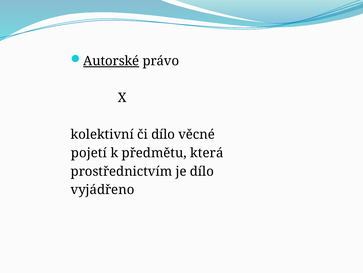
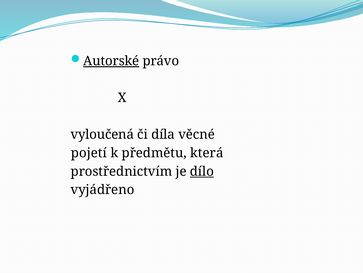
kolektivní: kolektivní -> vyloučená
či dílo: dílo -> díla
dílo at (202, 171) underline: none -> present
